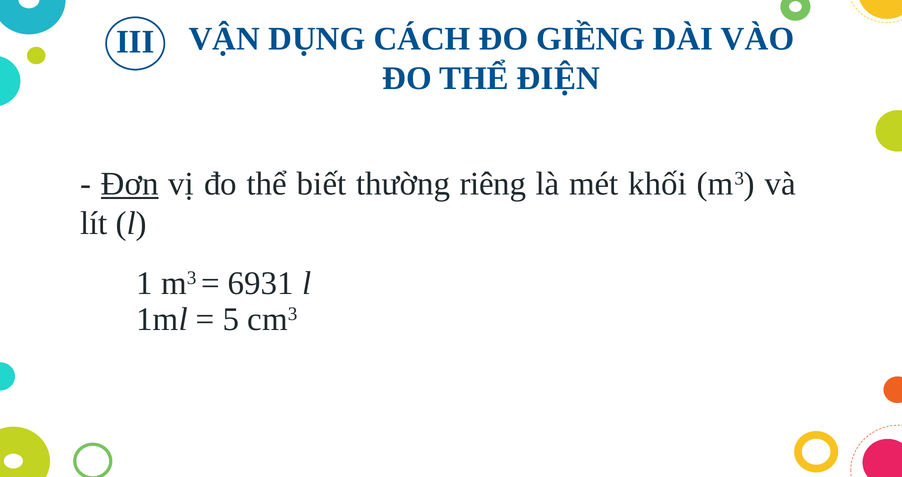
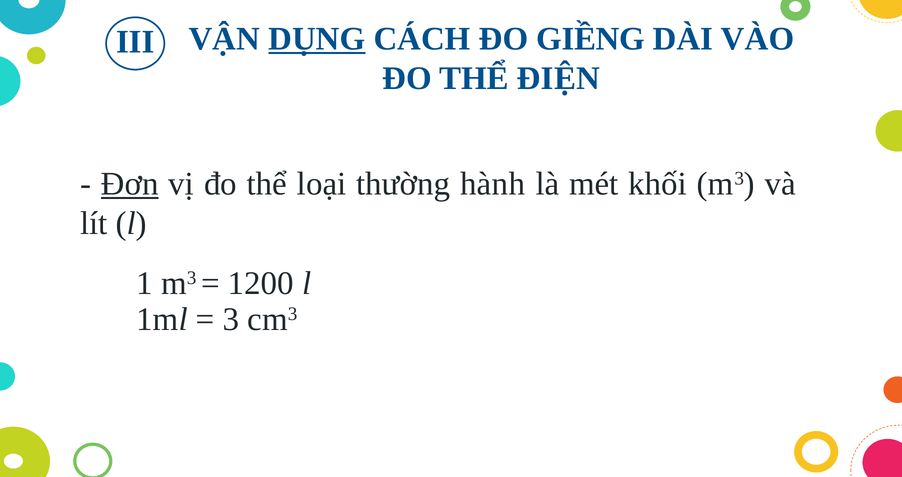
DỤNG underline: none -> present
biết: biết -> loại
riêng: riêng -> hành
6931: 6931 -> 1200
5: 5 -> 3
